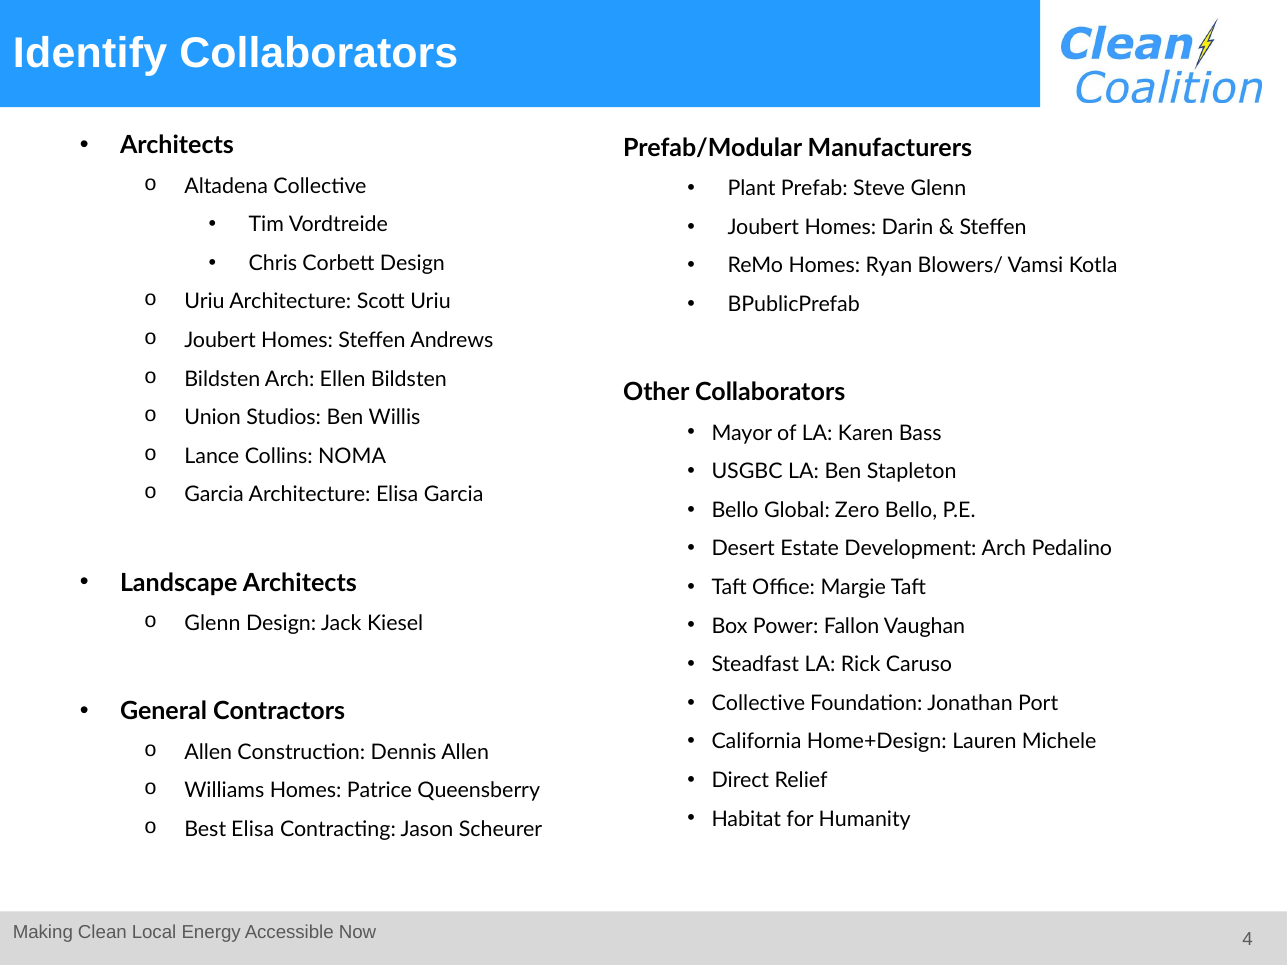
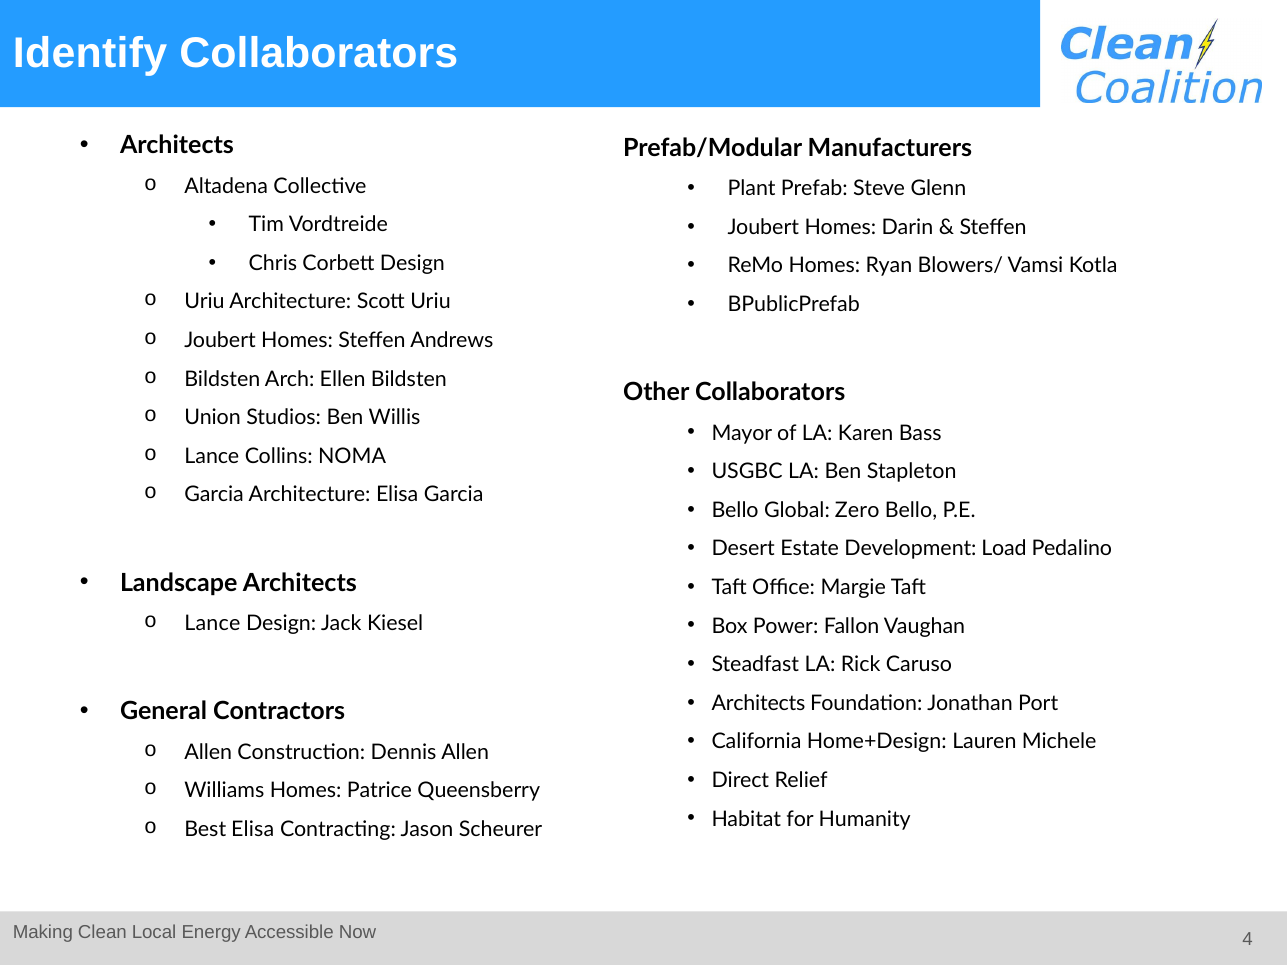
Development Arch: Arch -> Load
Glenn at (212, 624): Glenn -> Lance
Collective at (758, 703): Collective -> Architects
